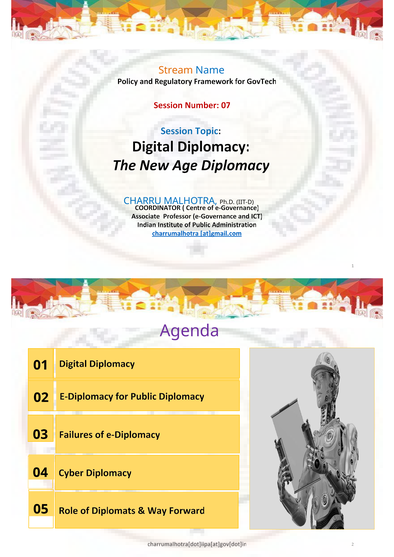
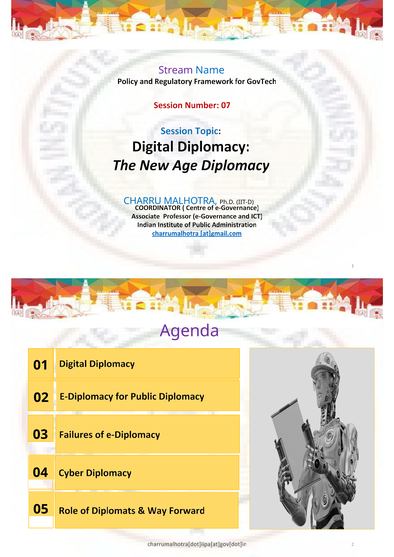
Stream colour: orange -> purple
